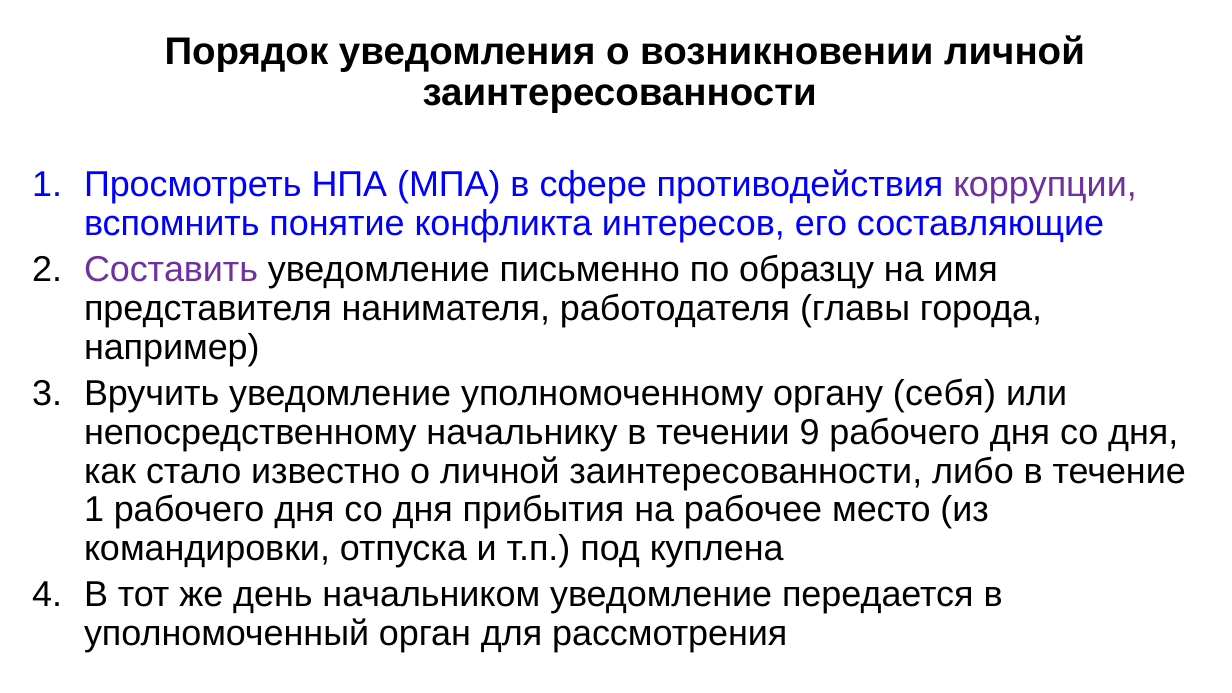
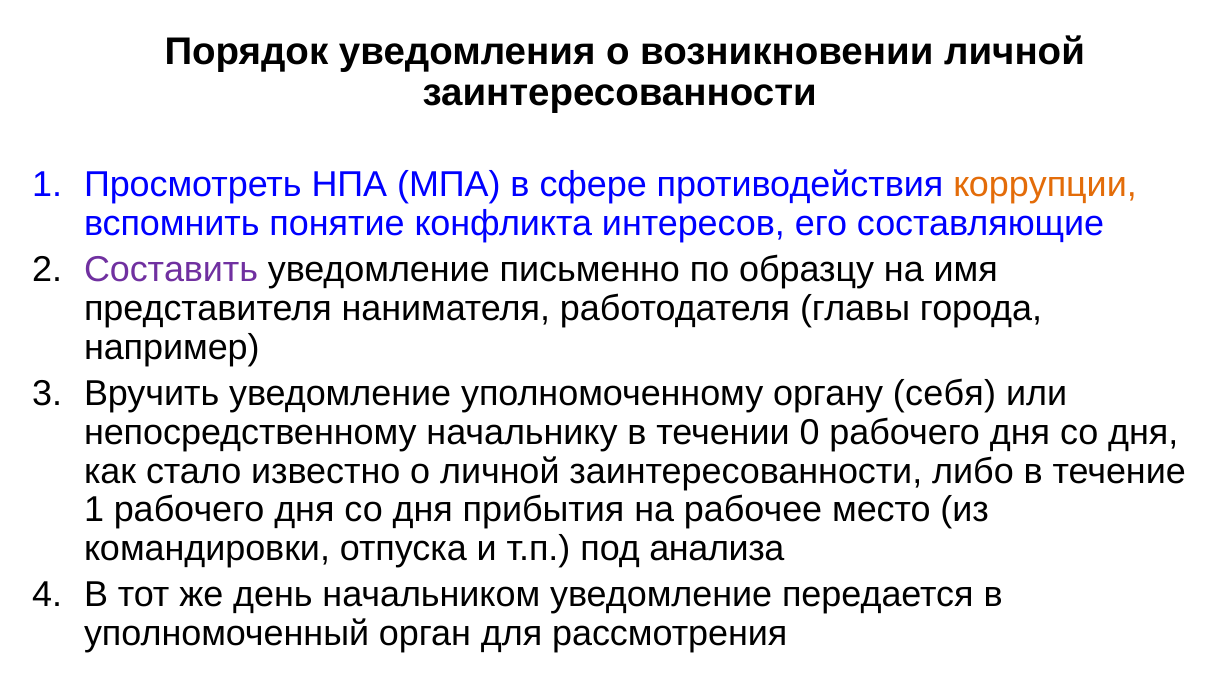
коррупции colour: purple -> orange
9: 9 -> 0
куплена: куплена -> анализа
